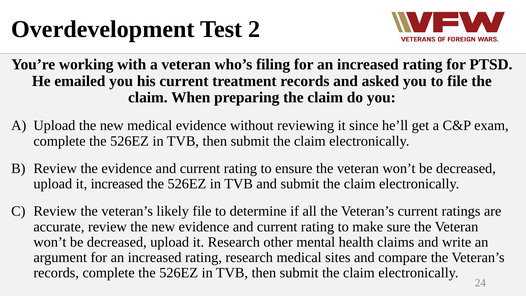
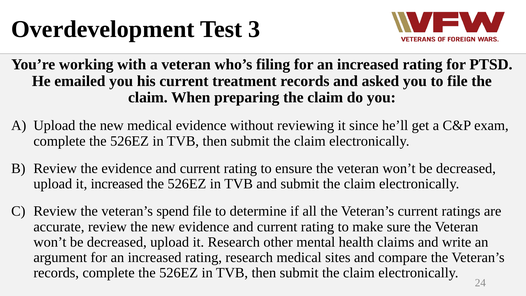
2: 2 -> 3
likely: likely -> spend
